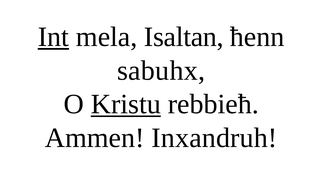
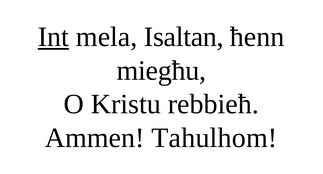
sabuhx: sabuhx -> miegħu
Kristu underline: present -> none
Inxandruh: Inxandruh -> Tahulhom
